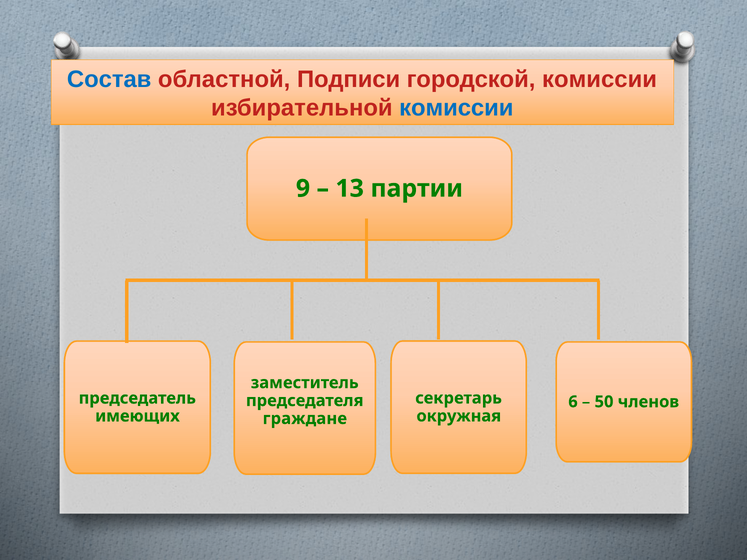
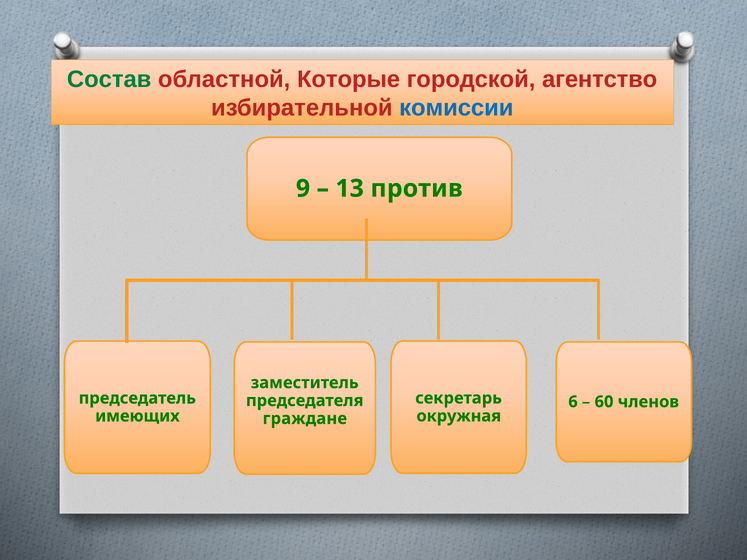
Состав colour: blue -> green
Подписи: Подписи -> Которые
городской комиссии: комиссии -> агентство
партии: партии -> против
50: 50 -> 60
